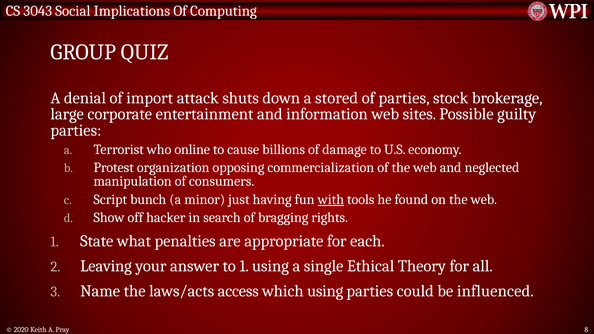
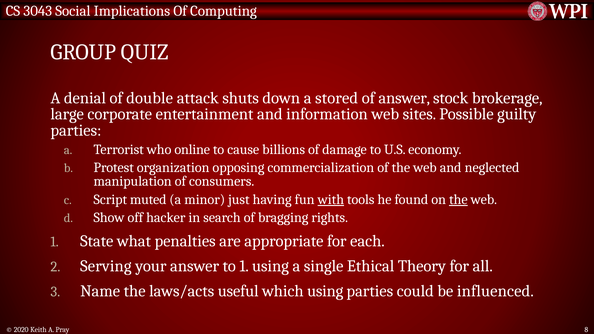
import: import -> double
of parties: parties -> answer
bunch: bunch -> muted
the at (458, 199) underline: none -> present
Leaving: Leaving -> Serving
access: access -> useful
